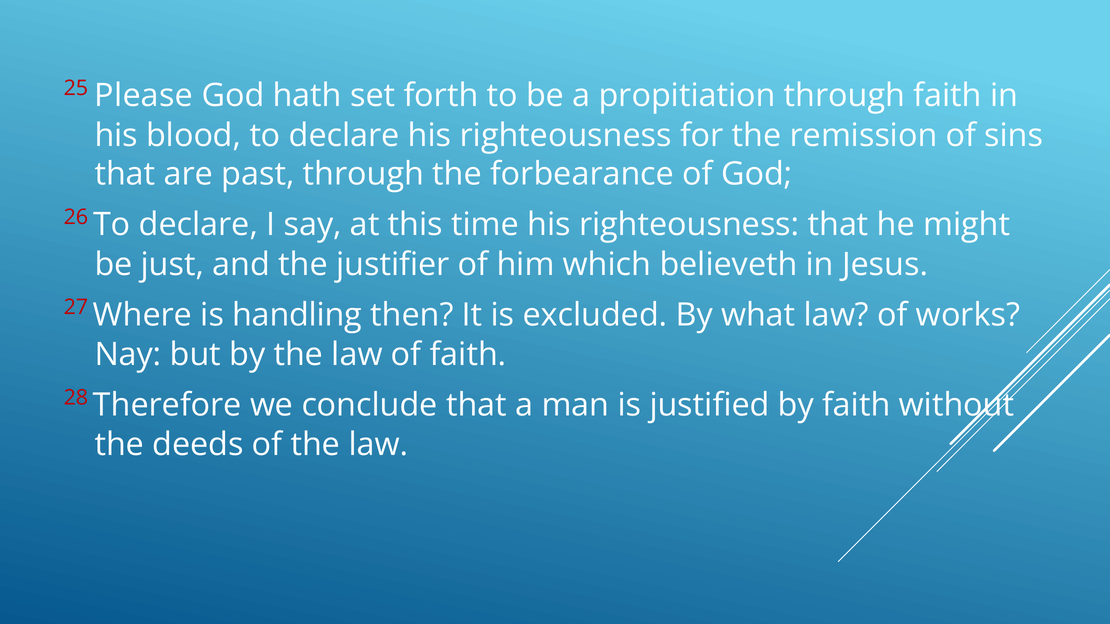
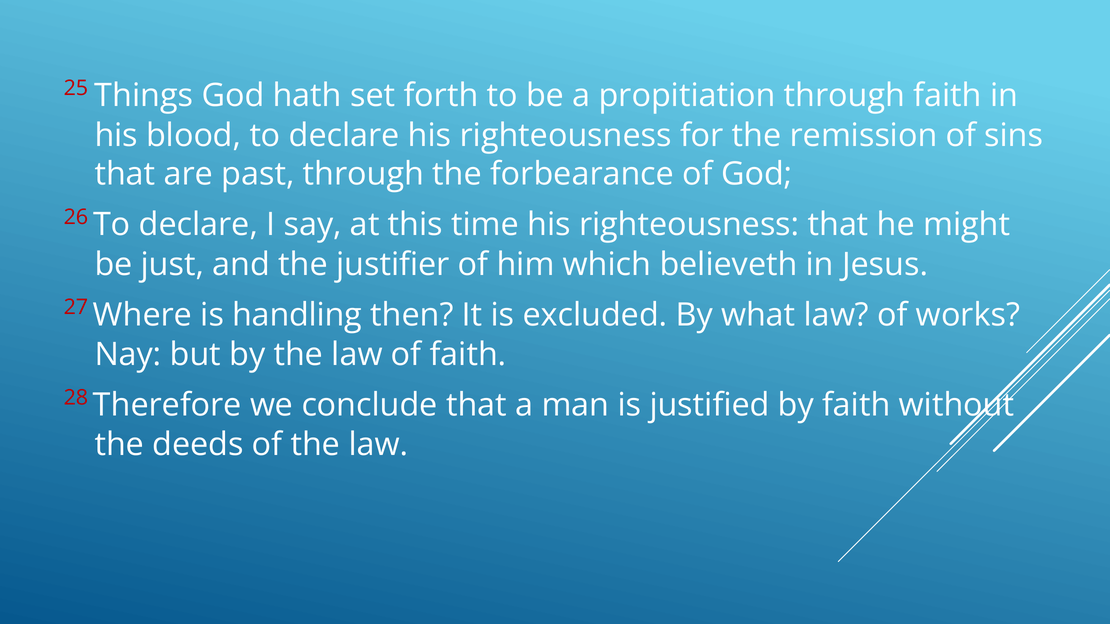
Please: Please -> Things
